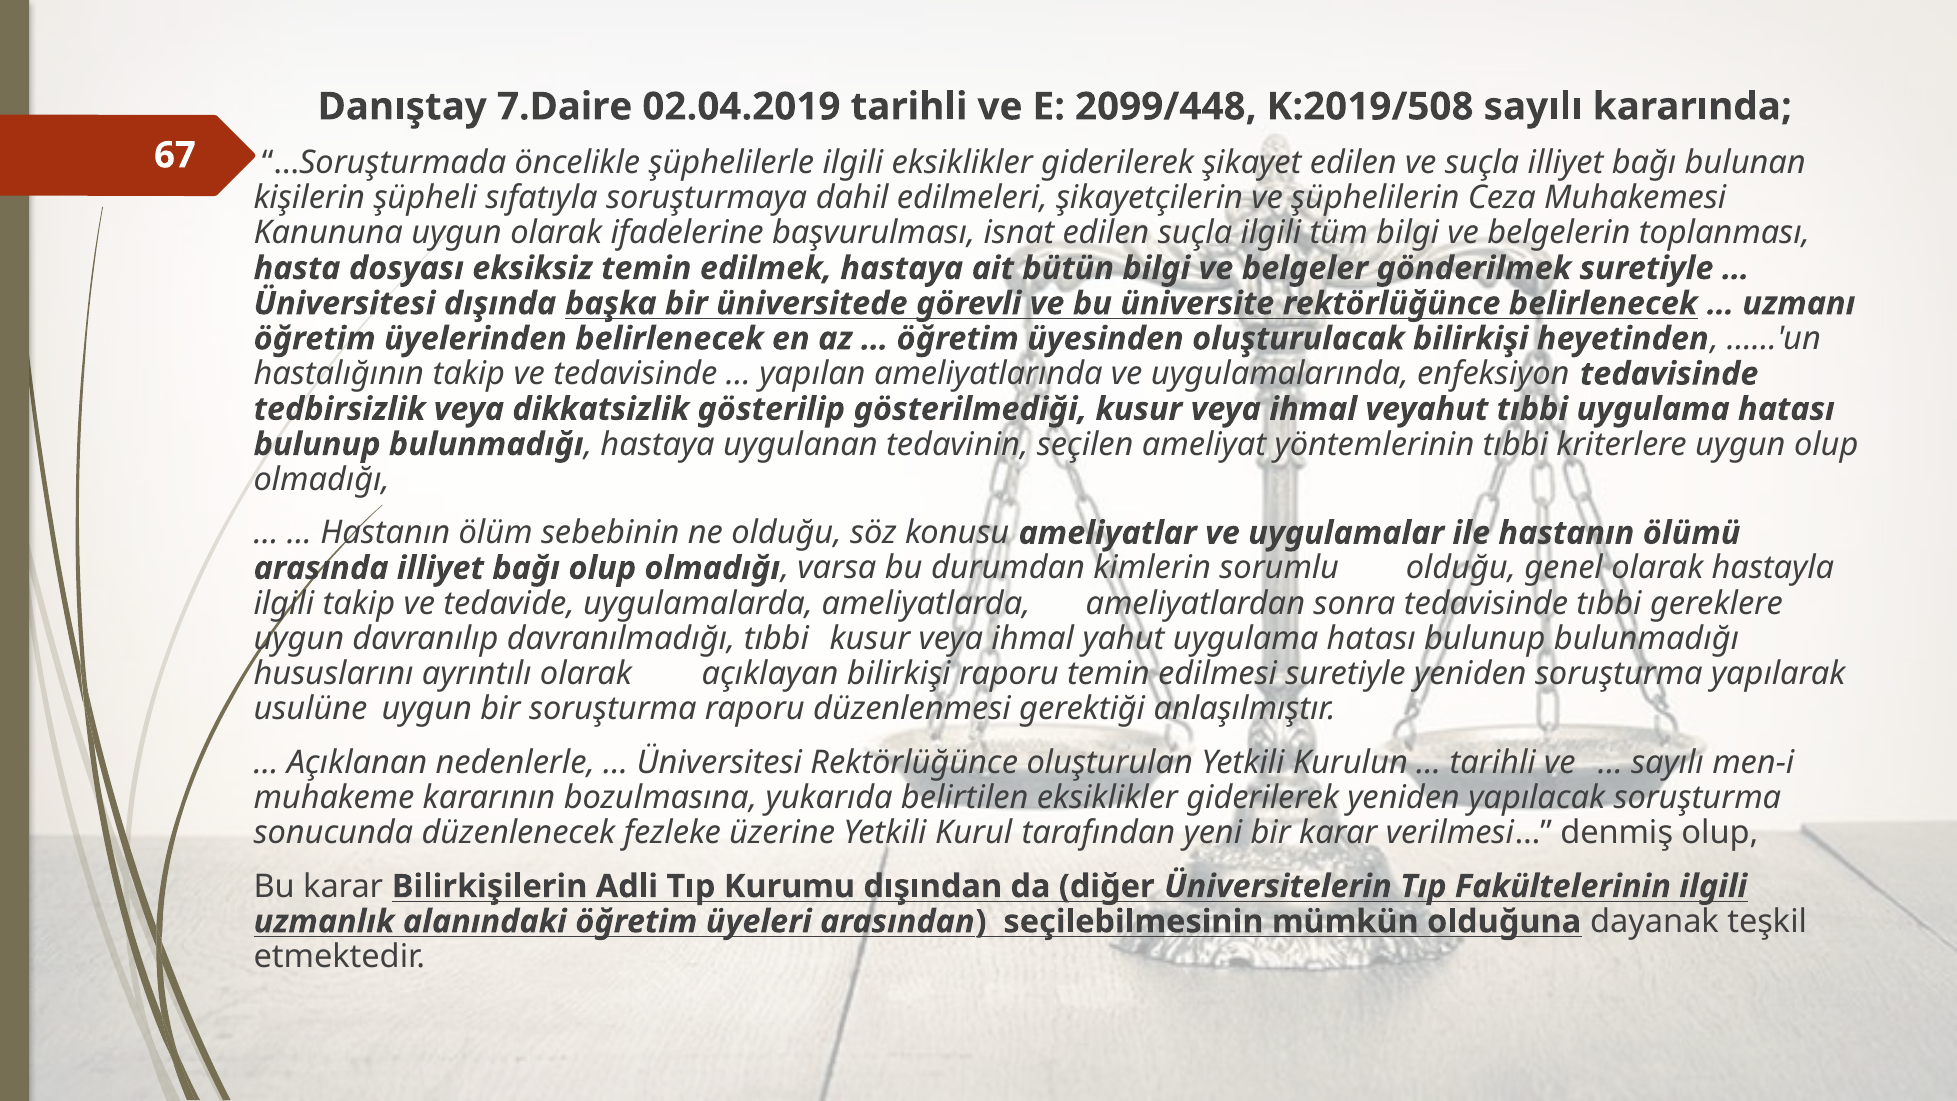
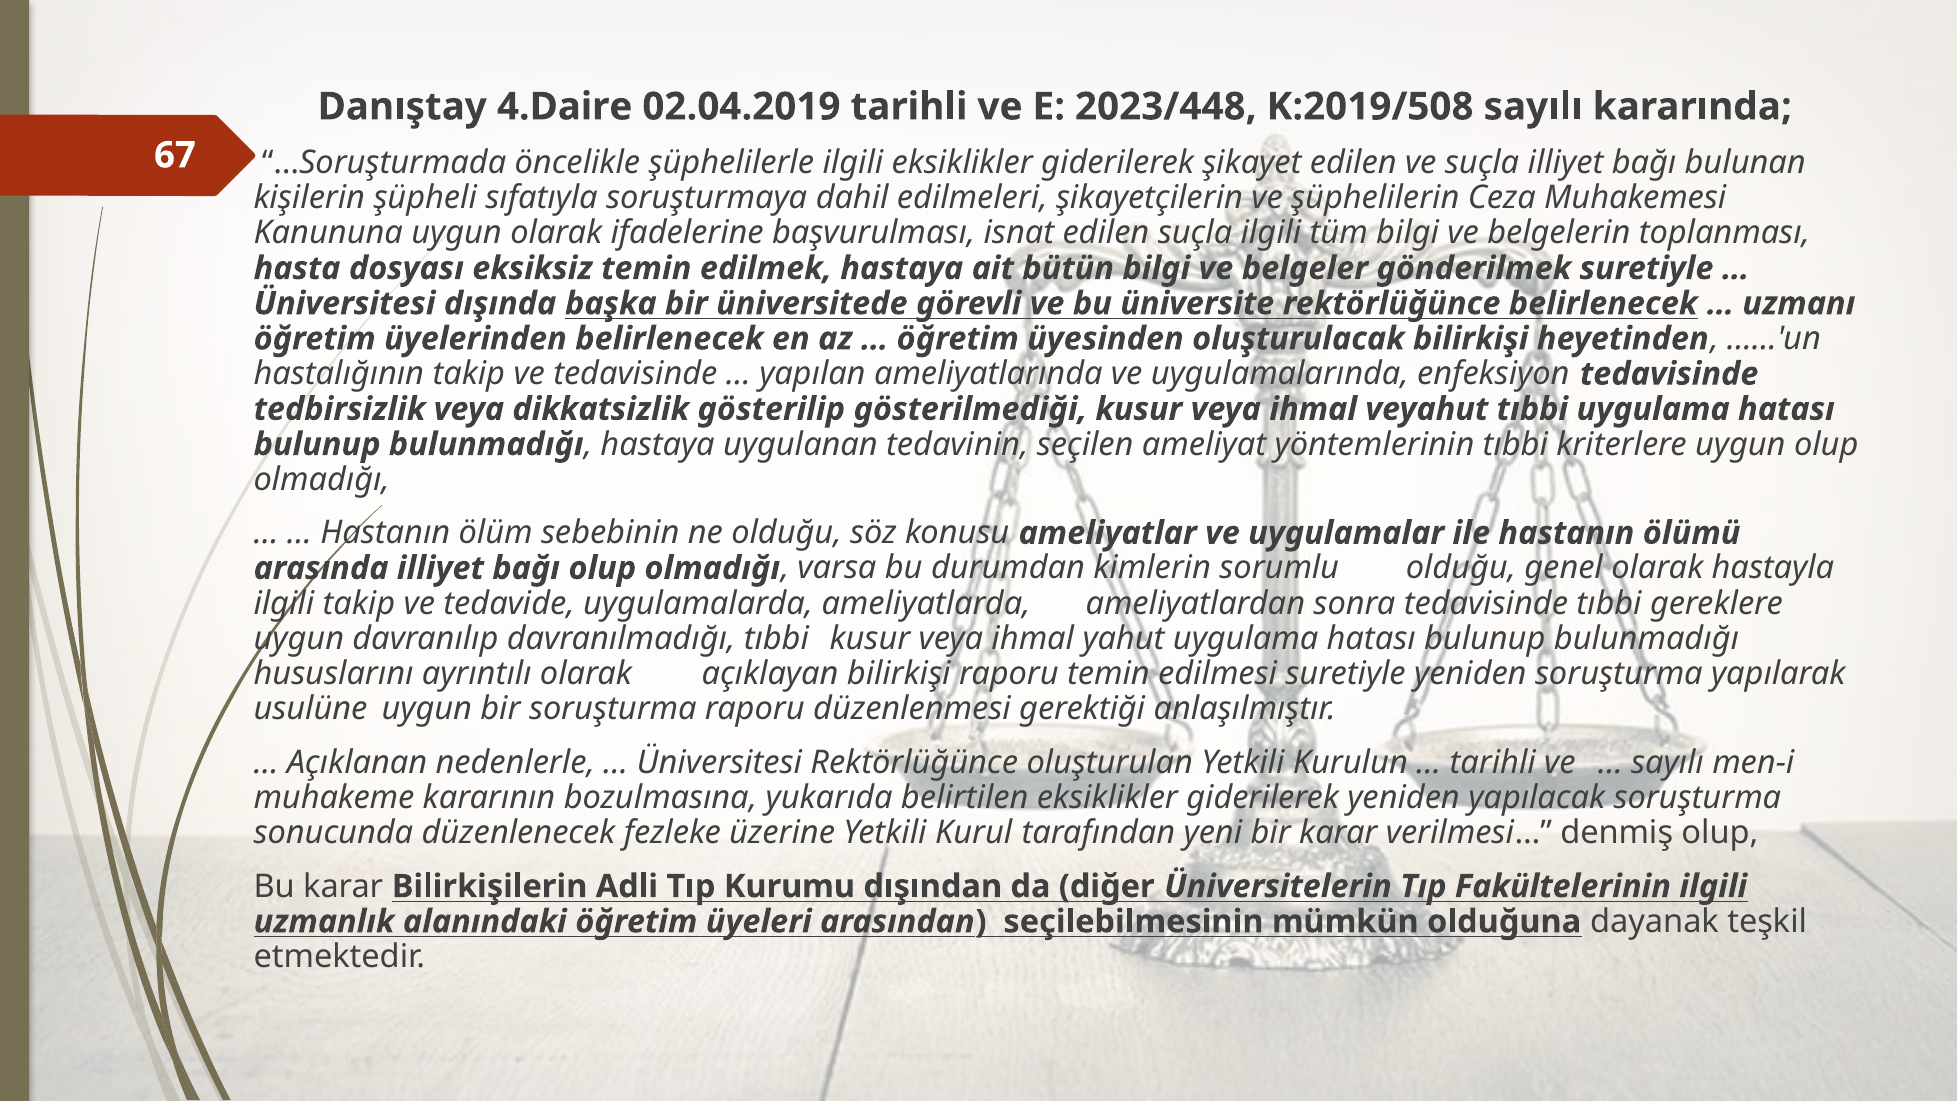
7.Daire: 7.Daire -> 4.Daire
2099/448: 2099/448 -> 2023/448
